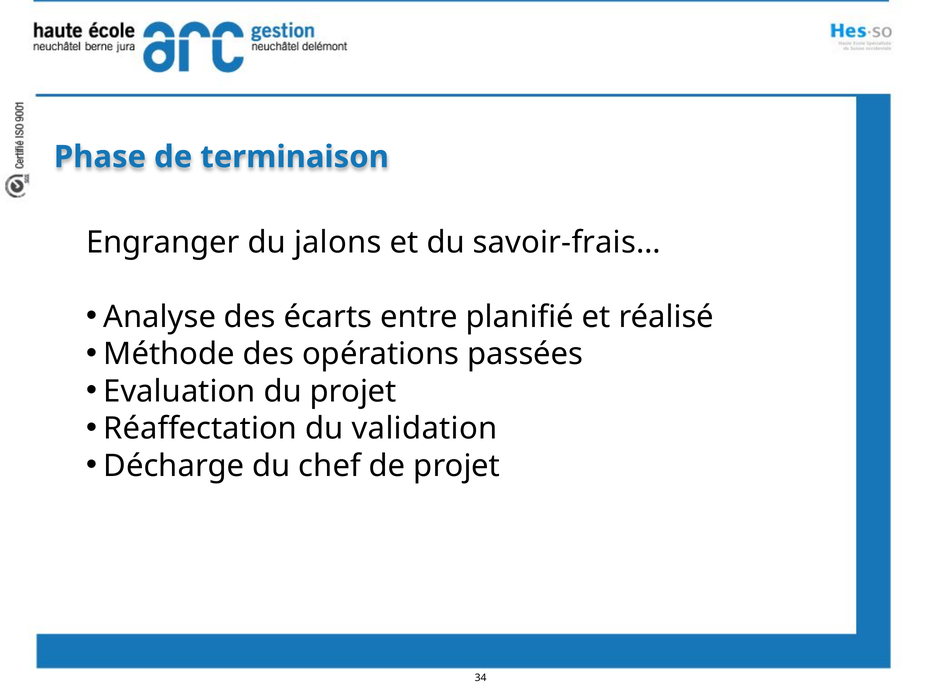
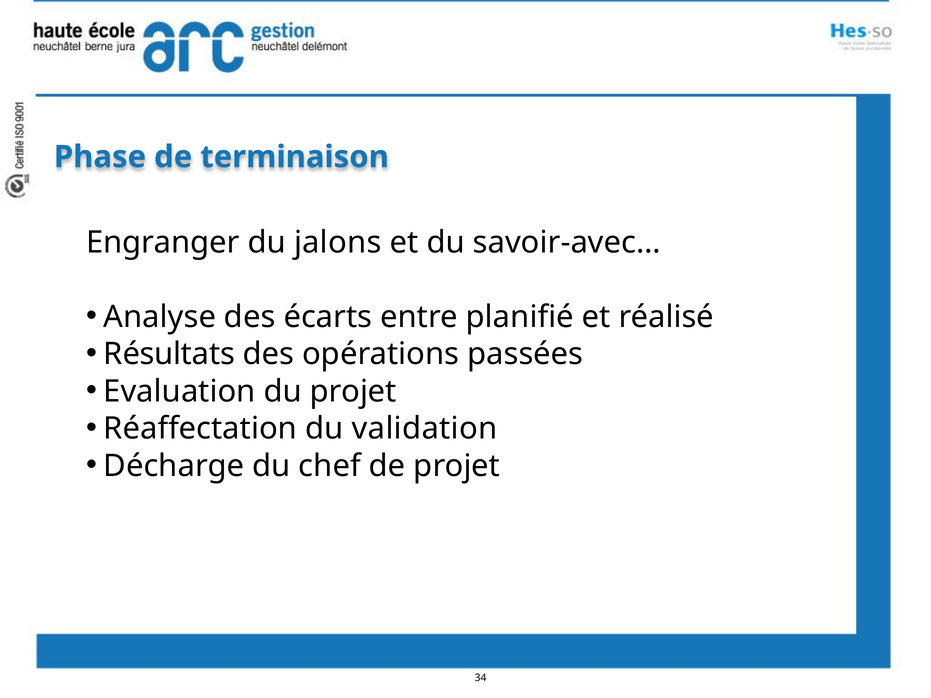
savoir-frais…: savoir-frais… -> savoir-avec…
Méthode: Méthode -> Résultats
